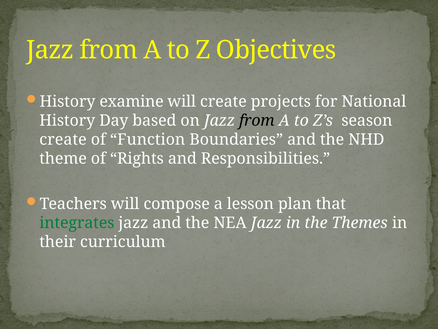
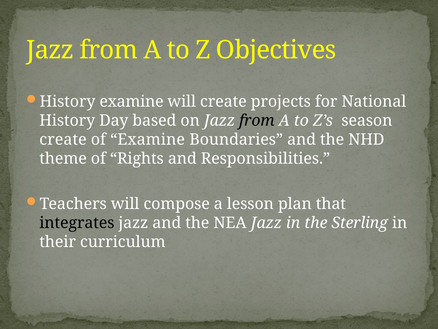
of Function: Function -> Examine
integrates colour: green -> black
Themes: Themes -> Sterling
